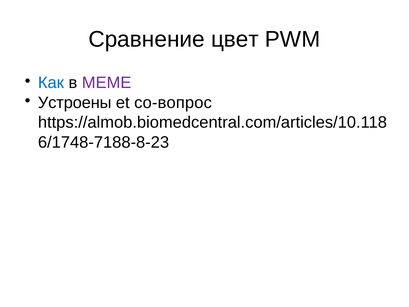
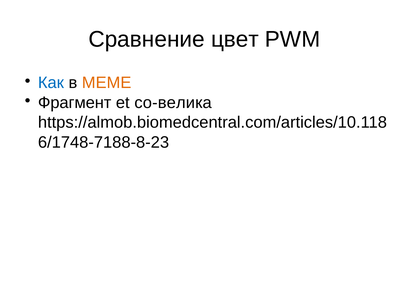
MEME colour: purple -> orange
Устроены: Устроены -> Фрагмент
co-вопрос: co-вопрос -> co-велика
